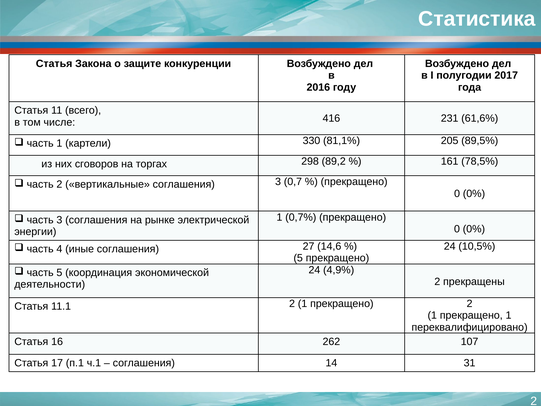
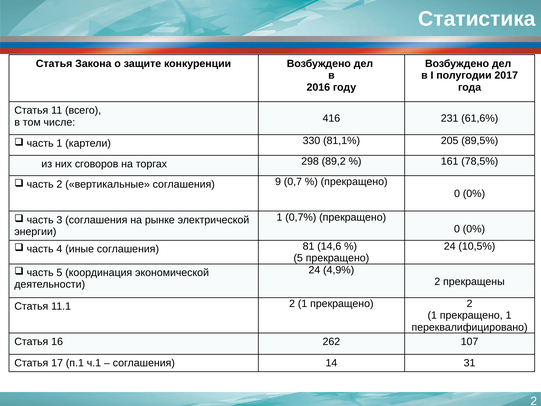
соглашения 3: 3 -> 9
27: 27 -> 81
